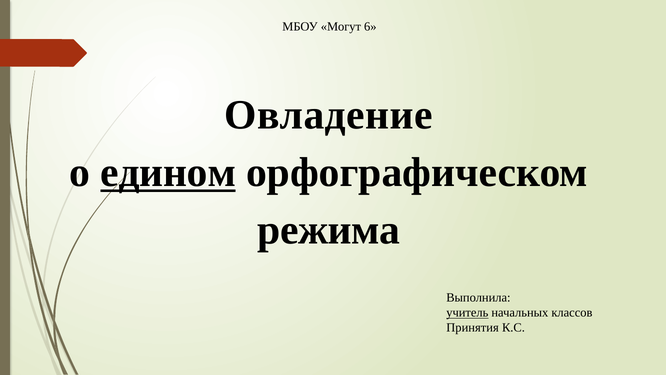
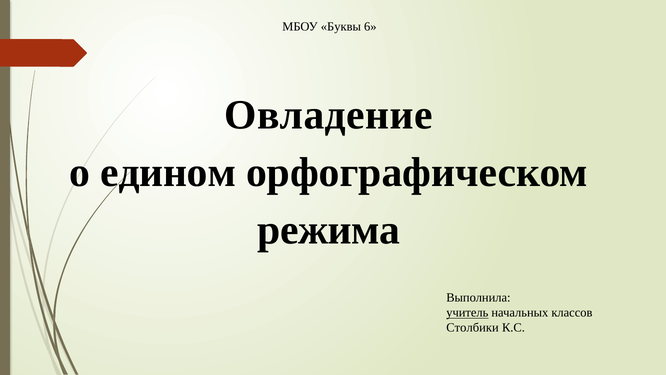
Могут: Могут -> Буквы
едином underline: present -> none
Принятия: Принятия -> Столбики
